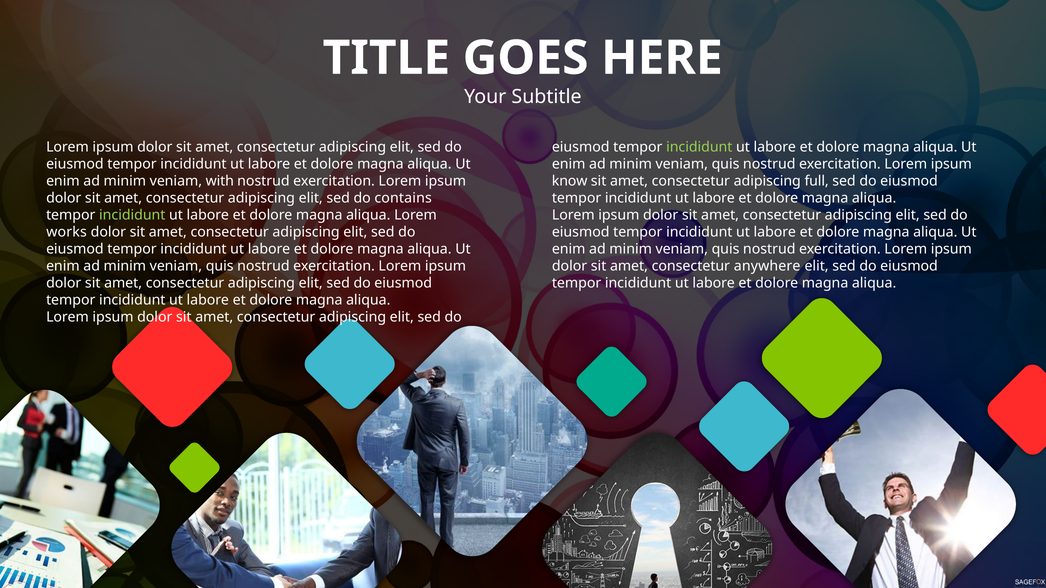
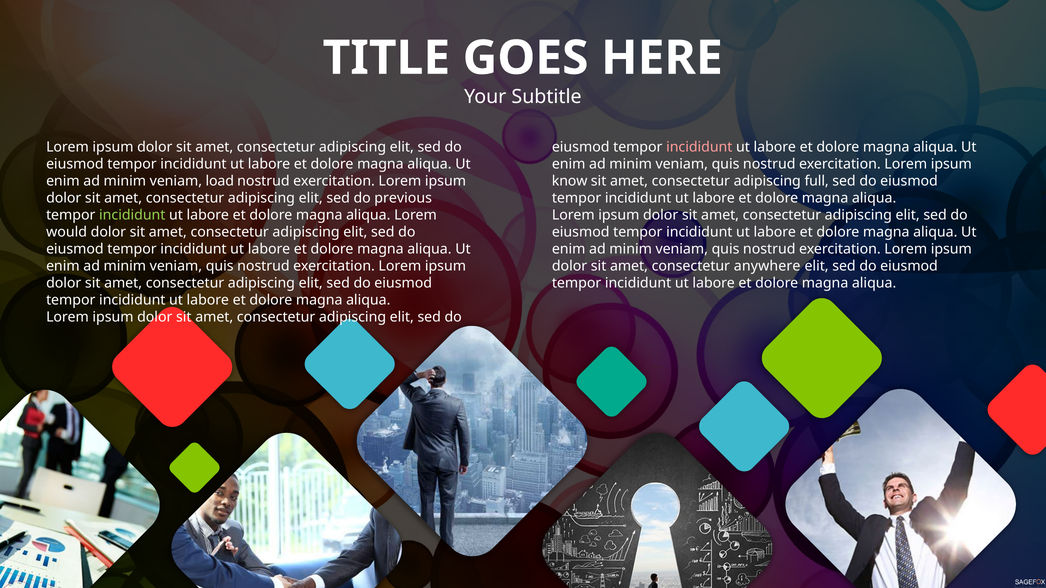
incididunt at (699, 147) colour: light green -> pink
with: with -> load
contains: contains -> previous
works: works -> would
